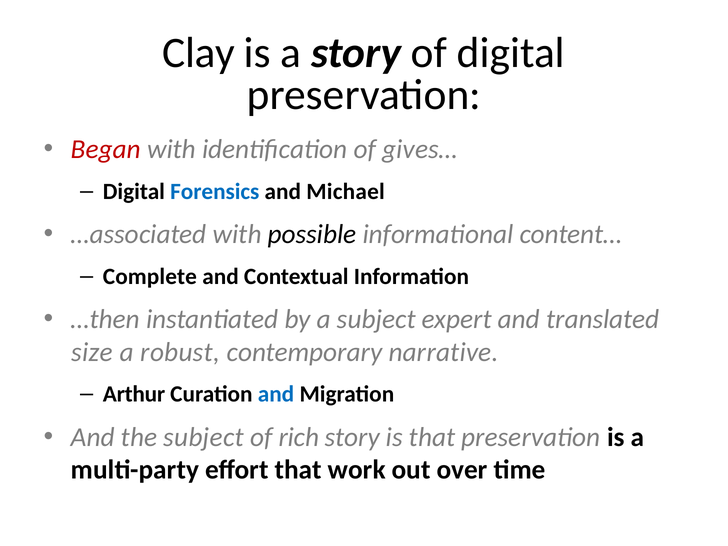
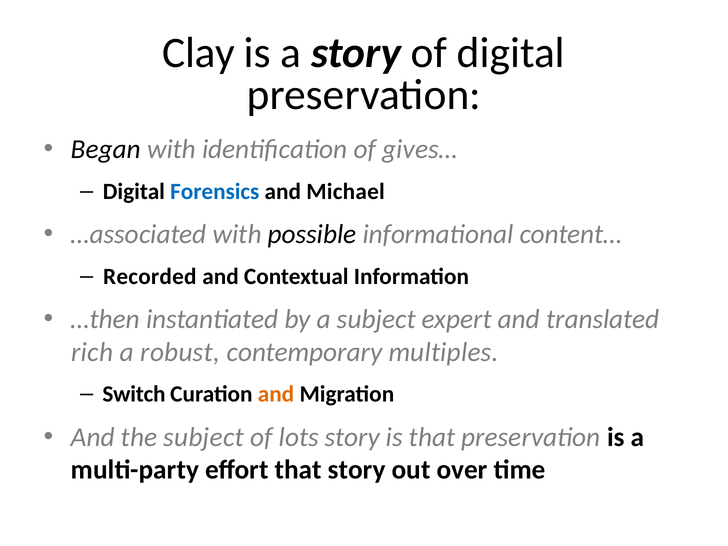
Began colour: red -> black
Complete: Complete -> Recorded
size: size -> rich
narrative: narrative -> multiples
Arthur: Arthur -> Switch
and at (276, 394) colour: blue -> orange
rich: rich -> lots
that work: work -> story
